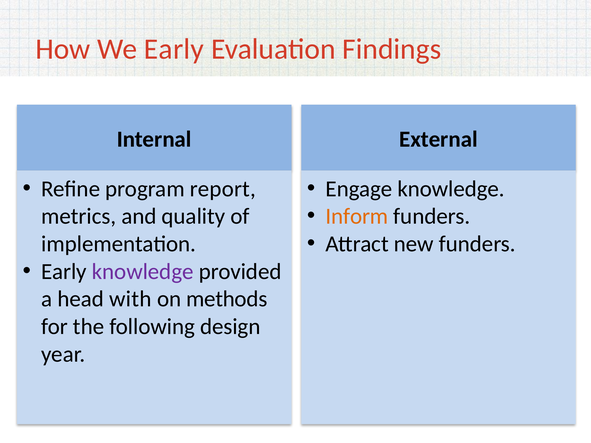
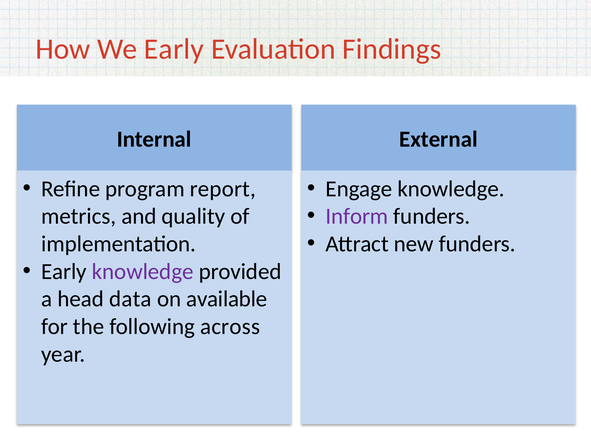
Inform colour: orange -> purple
with: with -> data
methods: methods -> available
design: design -> across
